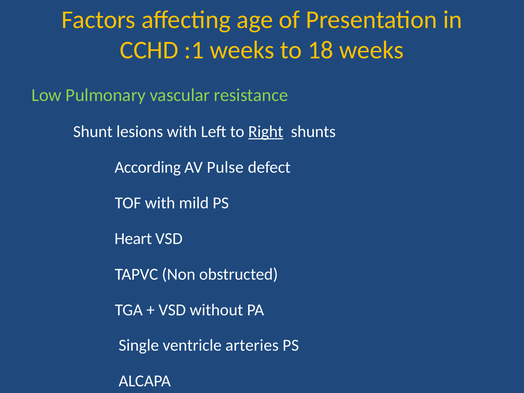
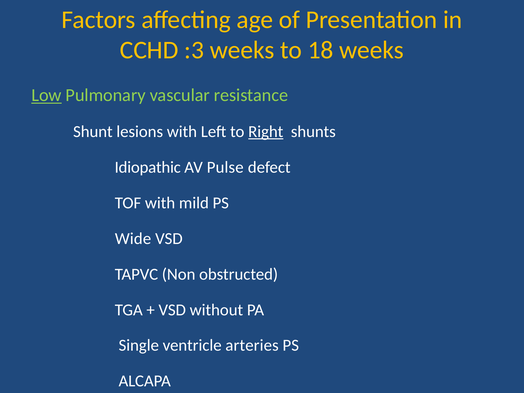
:1: :1 -> :3
Low underline: none -> present
According: According -> Idiopathic
Heart: Heart -> Wide
